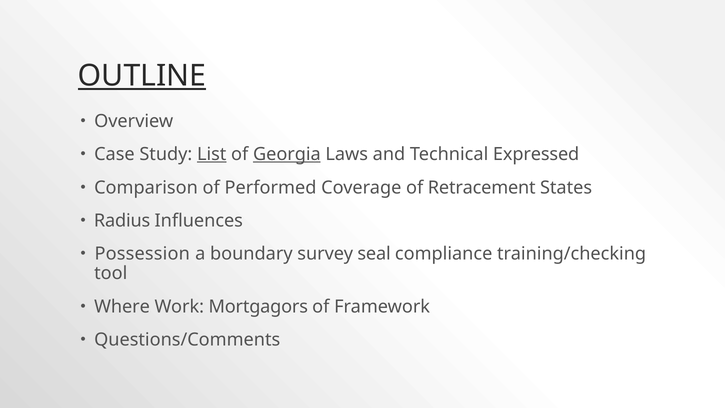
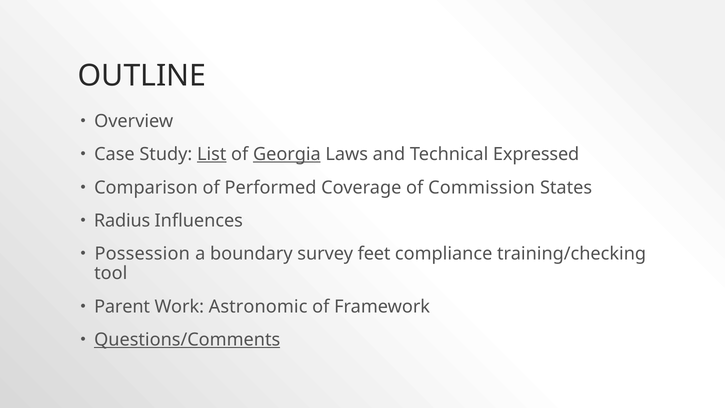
OUTLINE underline: present -> none
Retracement: Retracement -> Commission
seal: seal -> feet
Where: Where -> Parent
Mortgagors: Mortgagors -> Astronomic
Questions/Comments underline: none -> present
